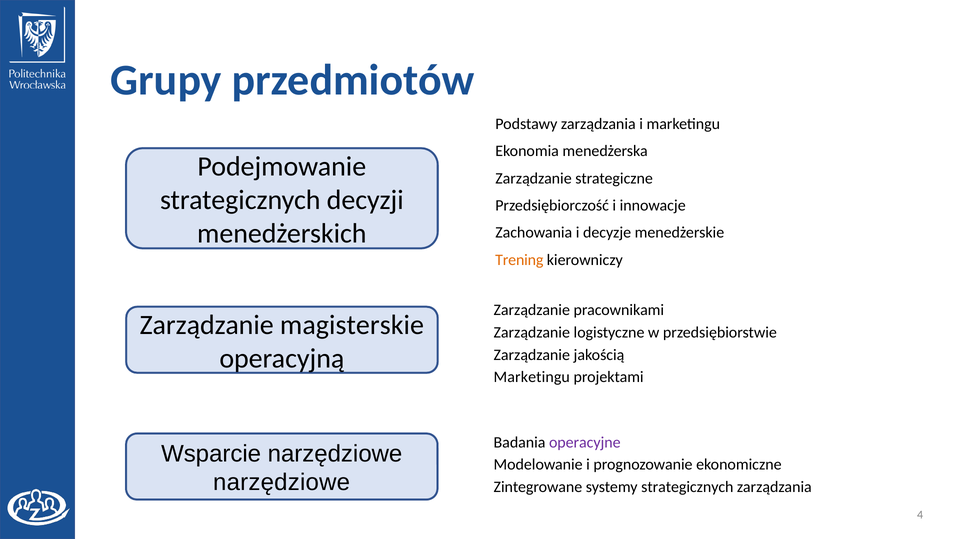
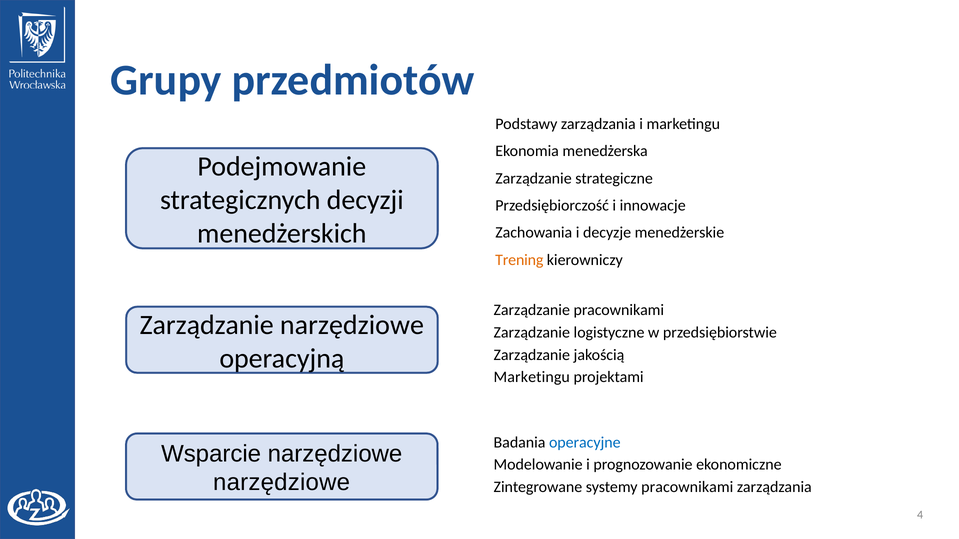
Zarządzanie magisterskie: magisterskie -> narzędziowe
operacyjne colour: purple -> blue
systemy strategicznych: strategicznych -> pracownikami
